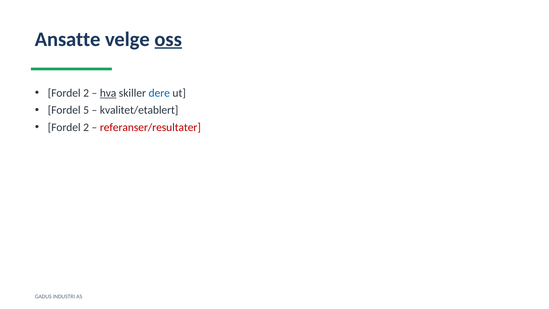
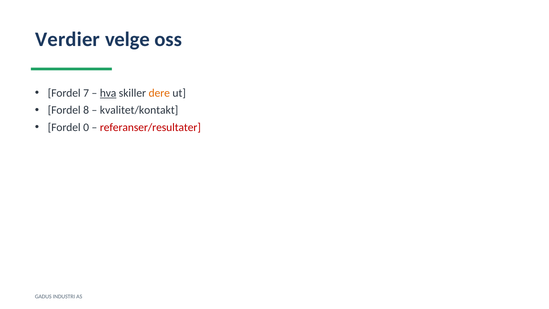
Ansatte: Ansatte -> Verdier
oss underline: present -> none
2 at (86, 93): 2 -> 7
dere colour: blue -> orange
5: 5 -> 8
kvalitet/etablert: kvalitet/etablert -> kvalitet/kontakt
2 at (86, 127): 2 -> 0
